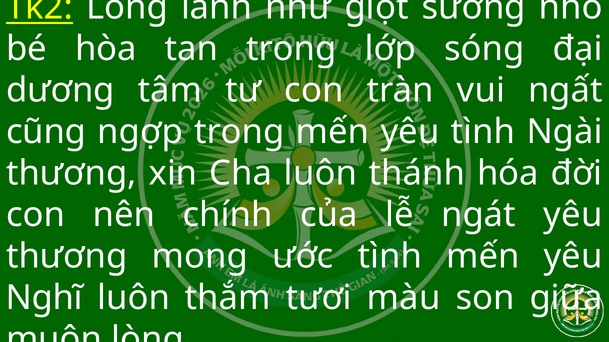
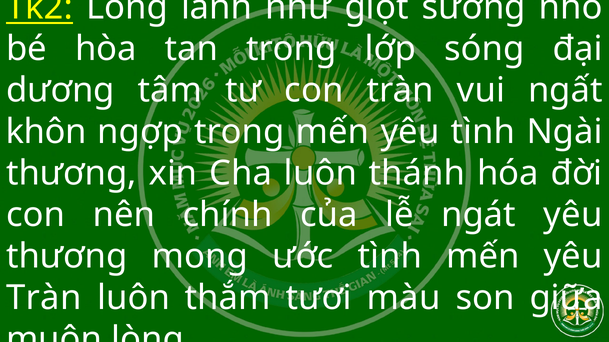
cũng: cũng -> khôn
Nghĩ at (44, 298): Nghĩ -> Tràn
